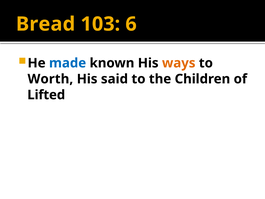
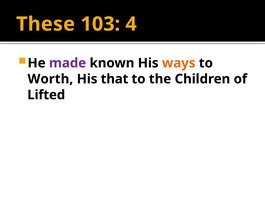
Bread: Bread -> These
6: 6 -> 4
made colour: blue -> purple
said: said -> that
